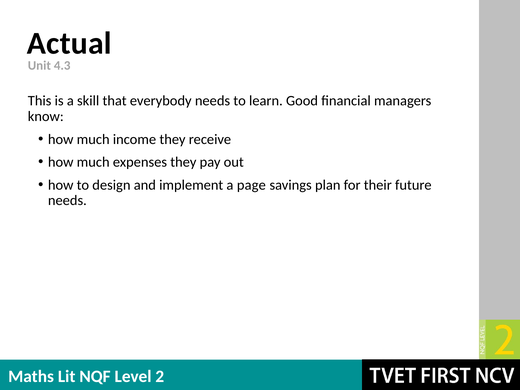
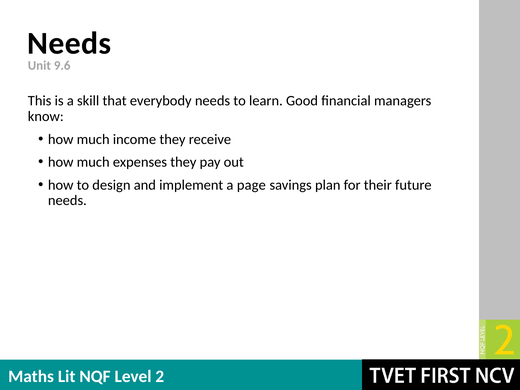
Actual at (69, 43): Actual -> Needs
4.3: 4.3 -> 9.6
